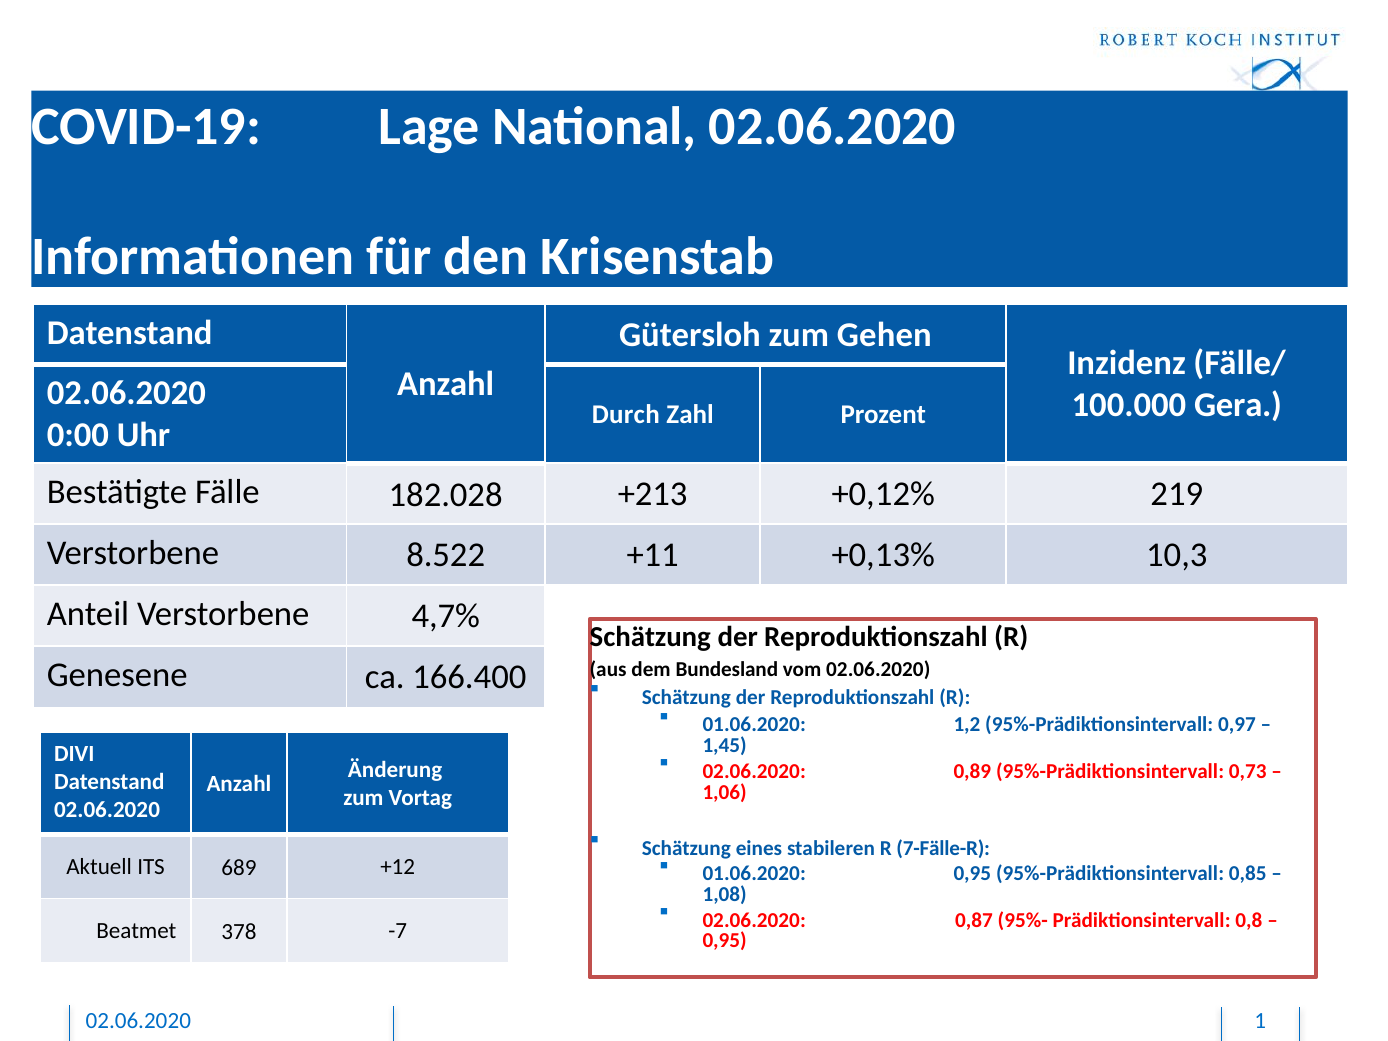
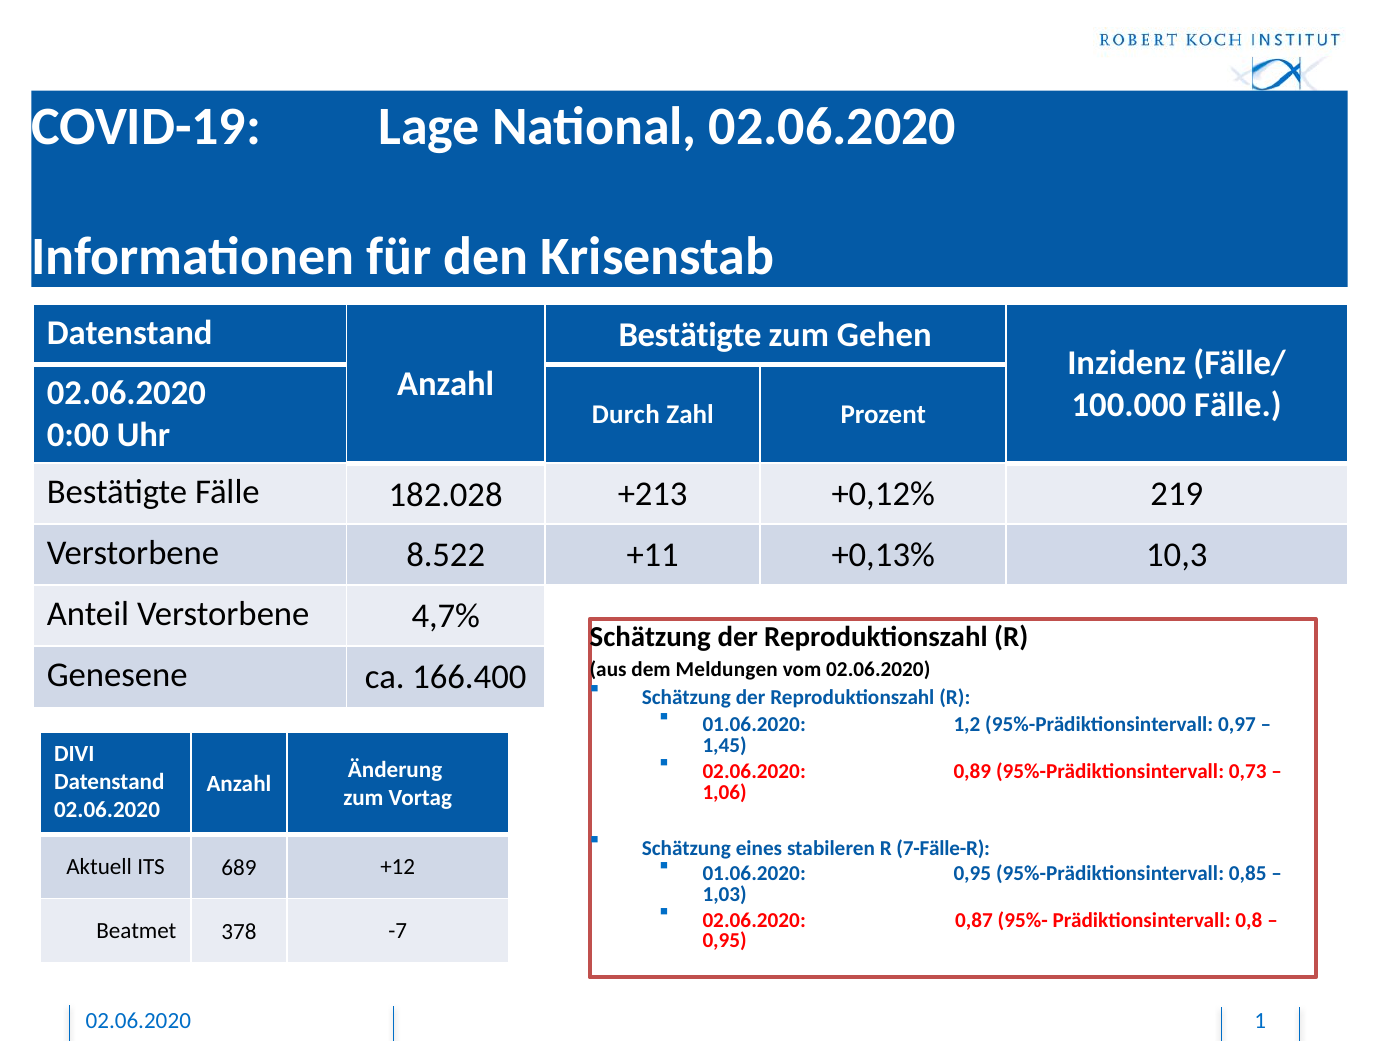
Gütersloh at (690, 335): Gütersloh -> Bestätigte
100.000 Gera: Gera -> Fälle
Bundesland: Bundesland -> Meldungen
1,08: 1,08 -> 1,03
